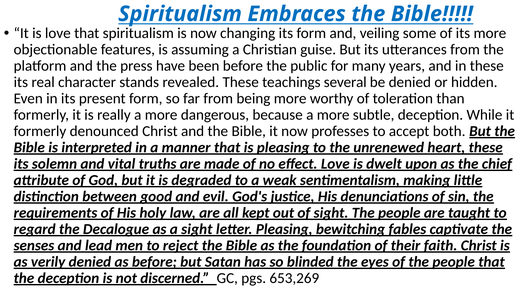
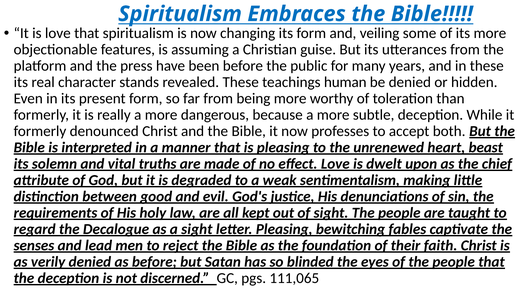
several: several -> human
heart these: these -> beast
653,269: 653,269 -> 111,065
